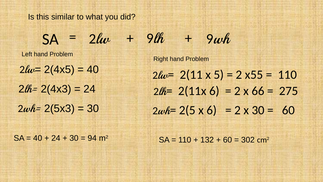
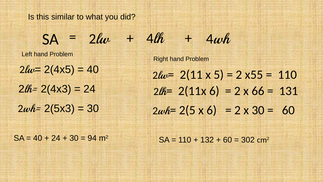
9 at (150, 38): 9 -> 4
9 at (210, 39): 9 -> 4
275: 275 -> 131
